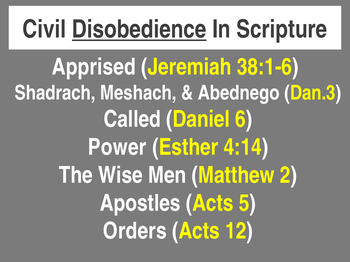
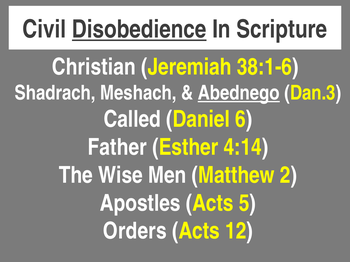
Apprised: Apprised -> Christian
Abednego underline: none -> present
Power: Power -> Father
